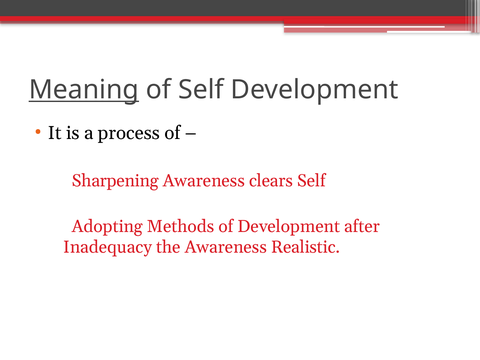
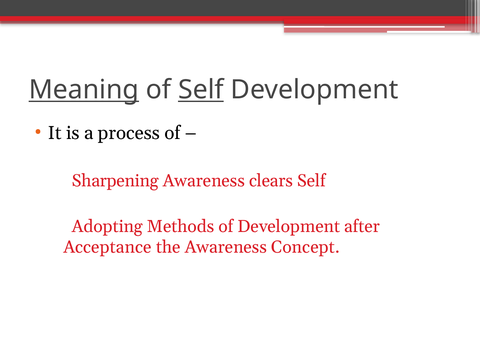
Self at (201, 90) underline: none -> present
Inadequacy: Inadequacy -> Acceptance
Realistic: Realistic -> Concept
